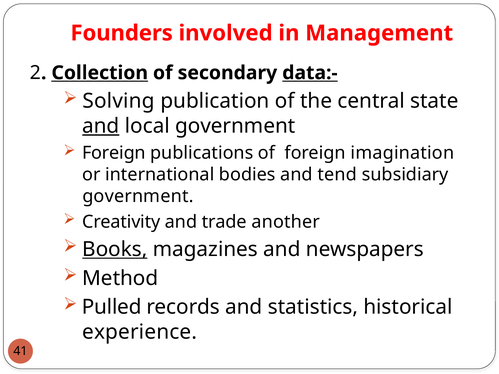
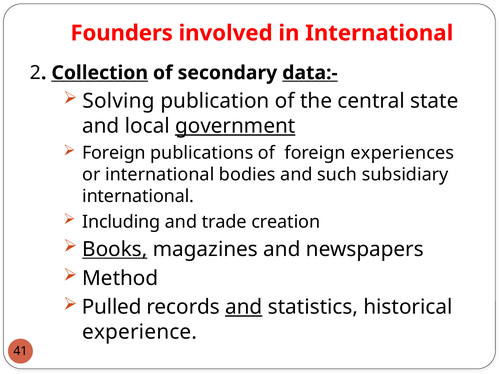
in Management: Management -> International
and at (101, 126) underline: present -> none
government at (235, 126) underline: none -> present
imagination: imagination -> experiences
tend: tend -> such
government at (138, 196): government -> international
Creativity: Creativity -> Including
another: another -> creation
and at (244, 307) underline: none -> present
